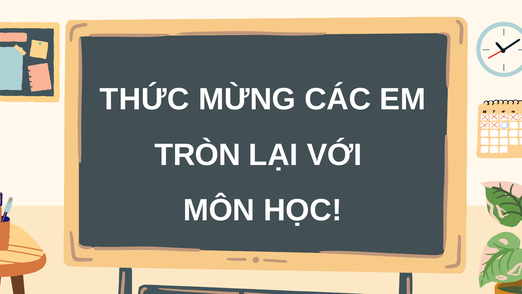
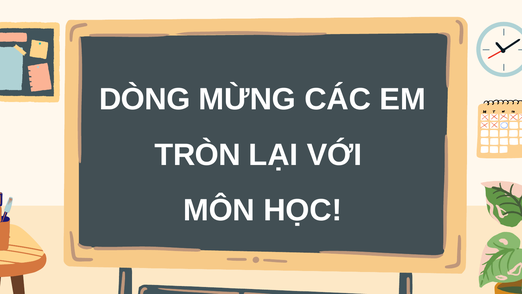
THỨC: THỨC -> DÒNG
